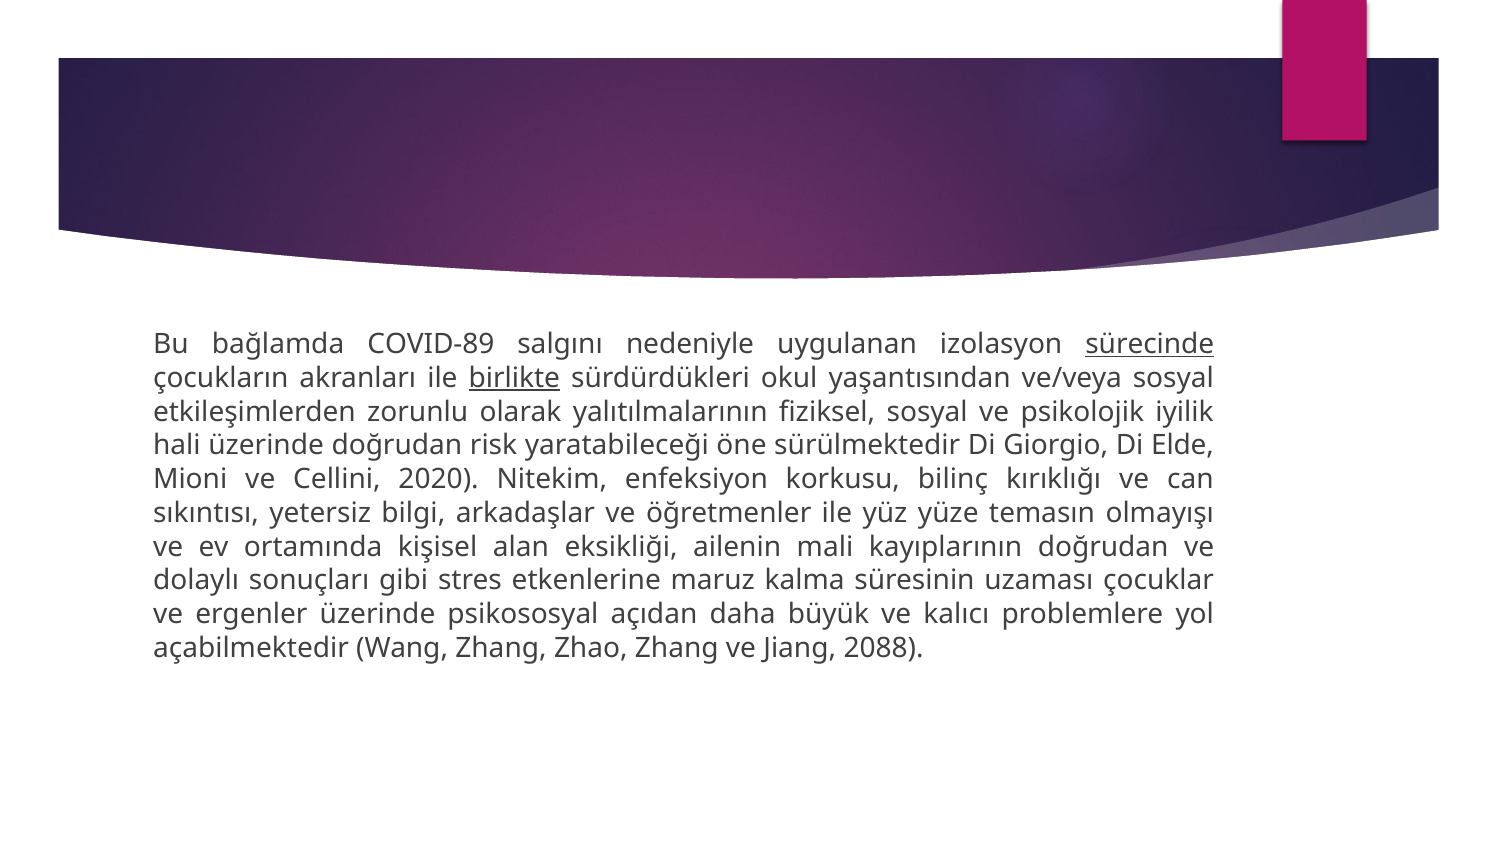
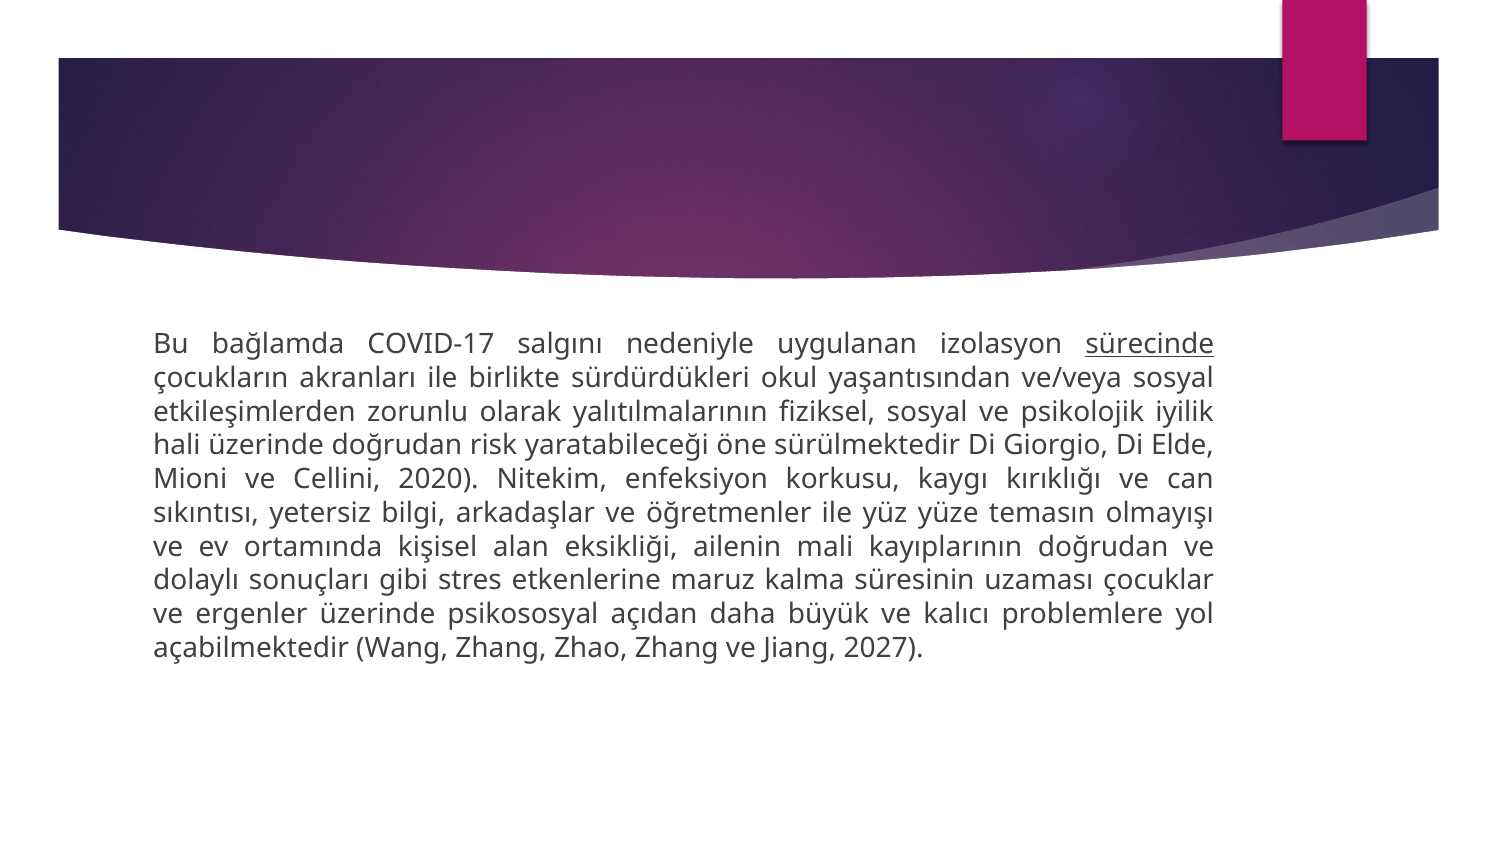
COVID-89: COVID-89 -> COVID-17
birlikte underline: present -> none
bilinç: bilinç -> kaygı
2088: 2088 -> 2027
